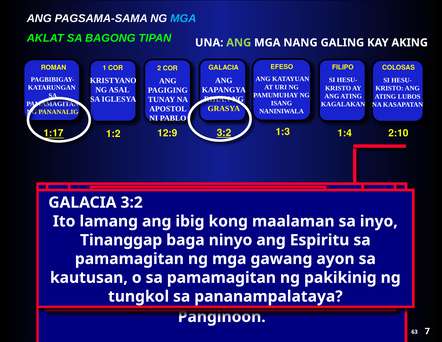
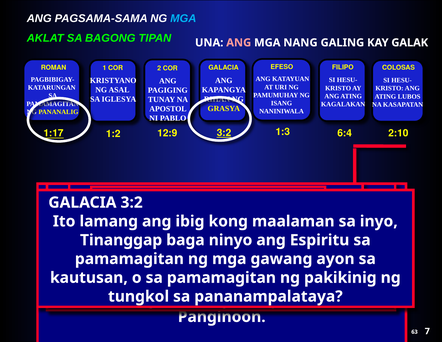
ANG at (239, 43) colour: light green -> pink
KAY AKING: AKING -> GALAK
1:4: 1:4 -> 6:4
